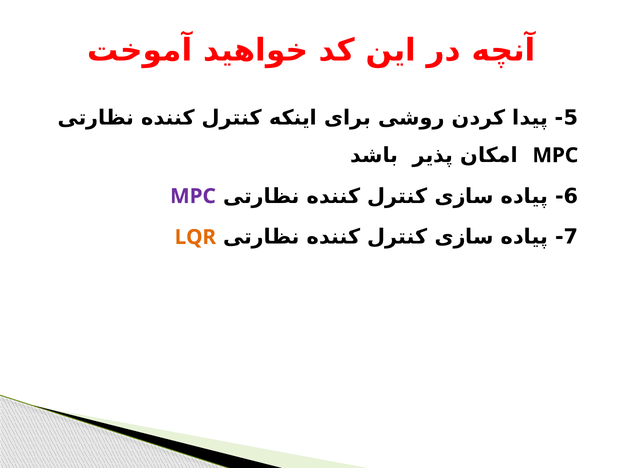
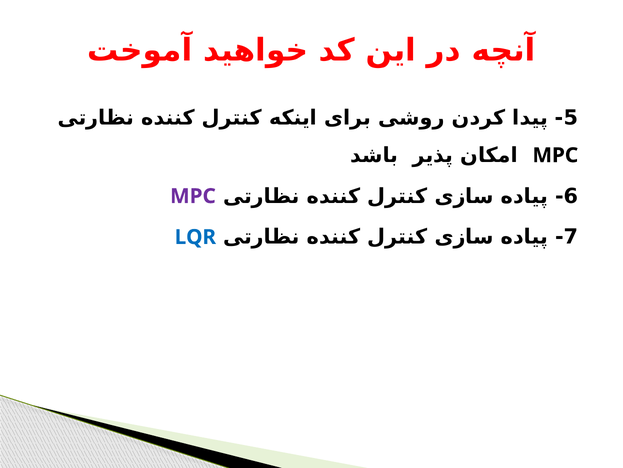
LQR colour: orange -> blue
